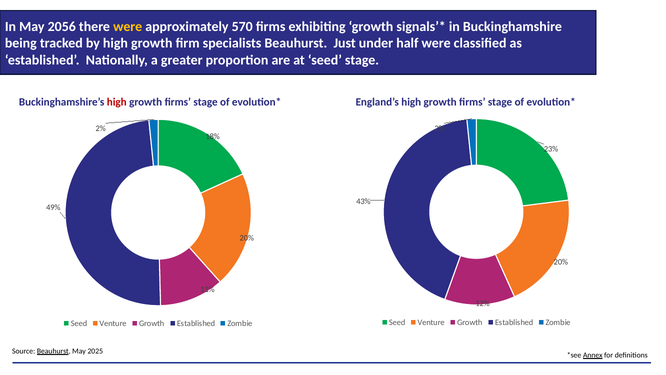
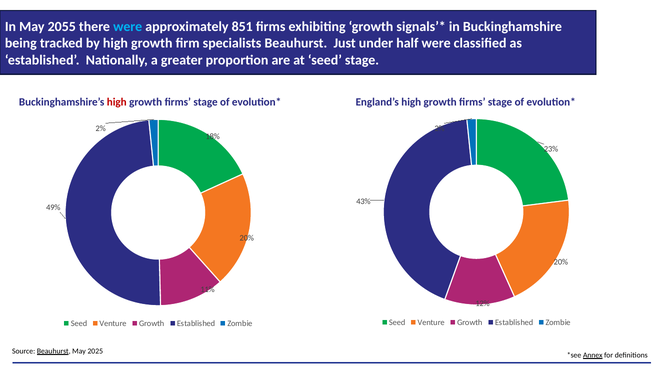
2056: 2056 -> 2055
were at (128, 27) colour: yellow -> light blue
570: 570 -> 851
